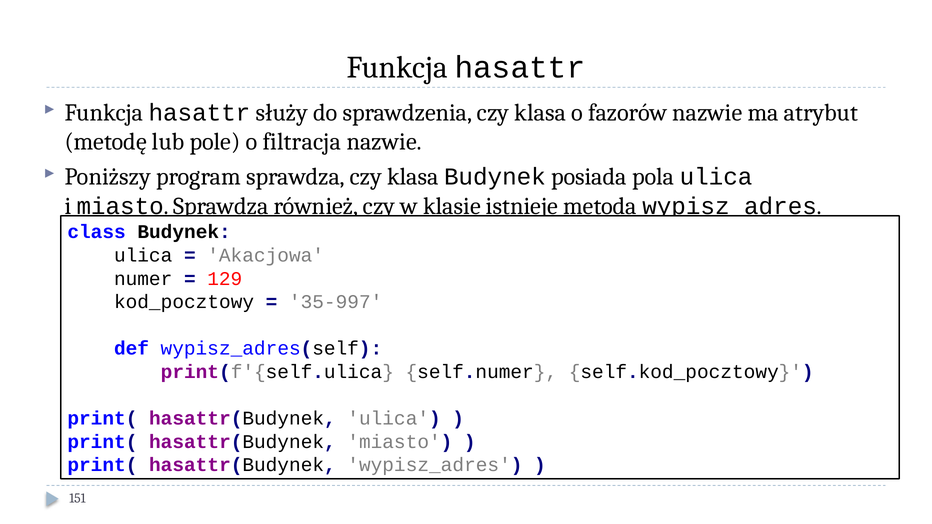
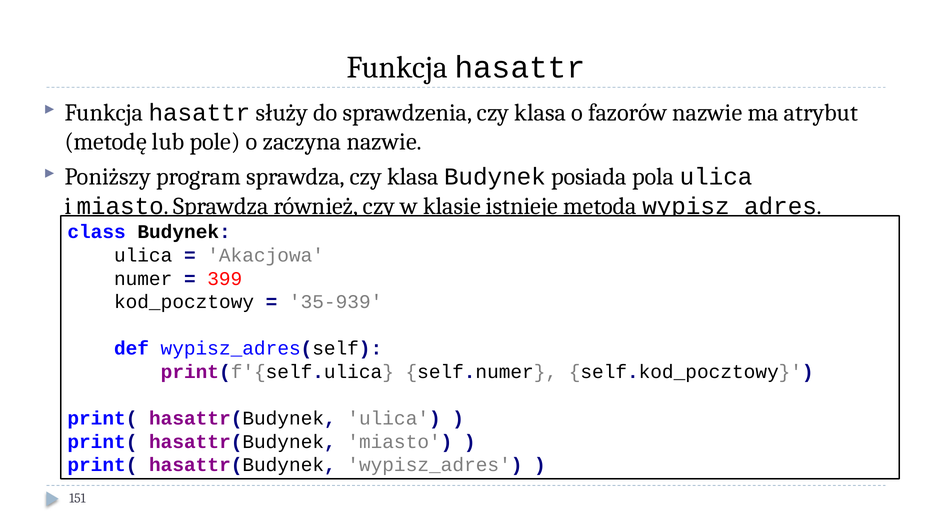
filtracja: filtracja -> zaczyna
129: 129 -> 399
35-997: 35-997 -> 35-939
